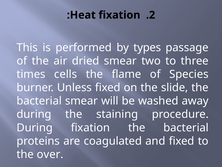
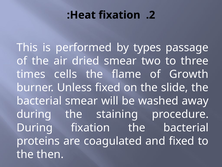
Species: Species -> Growth
over: over -> then
